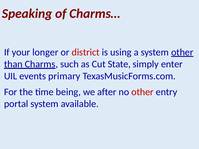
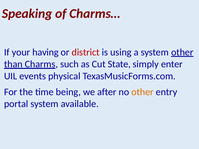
longer: longer -> having
primary: primary -> physical
other at (142, 92) colour: red -> orange
